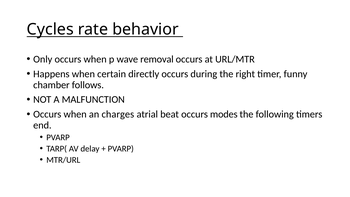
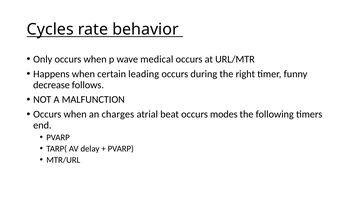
removal: removal -> medical
directly: directly -> leading
chamber: chamber -> decrease
